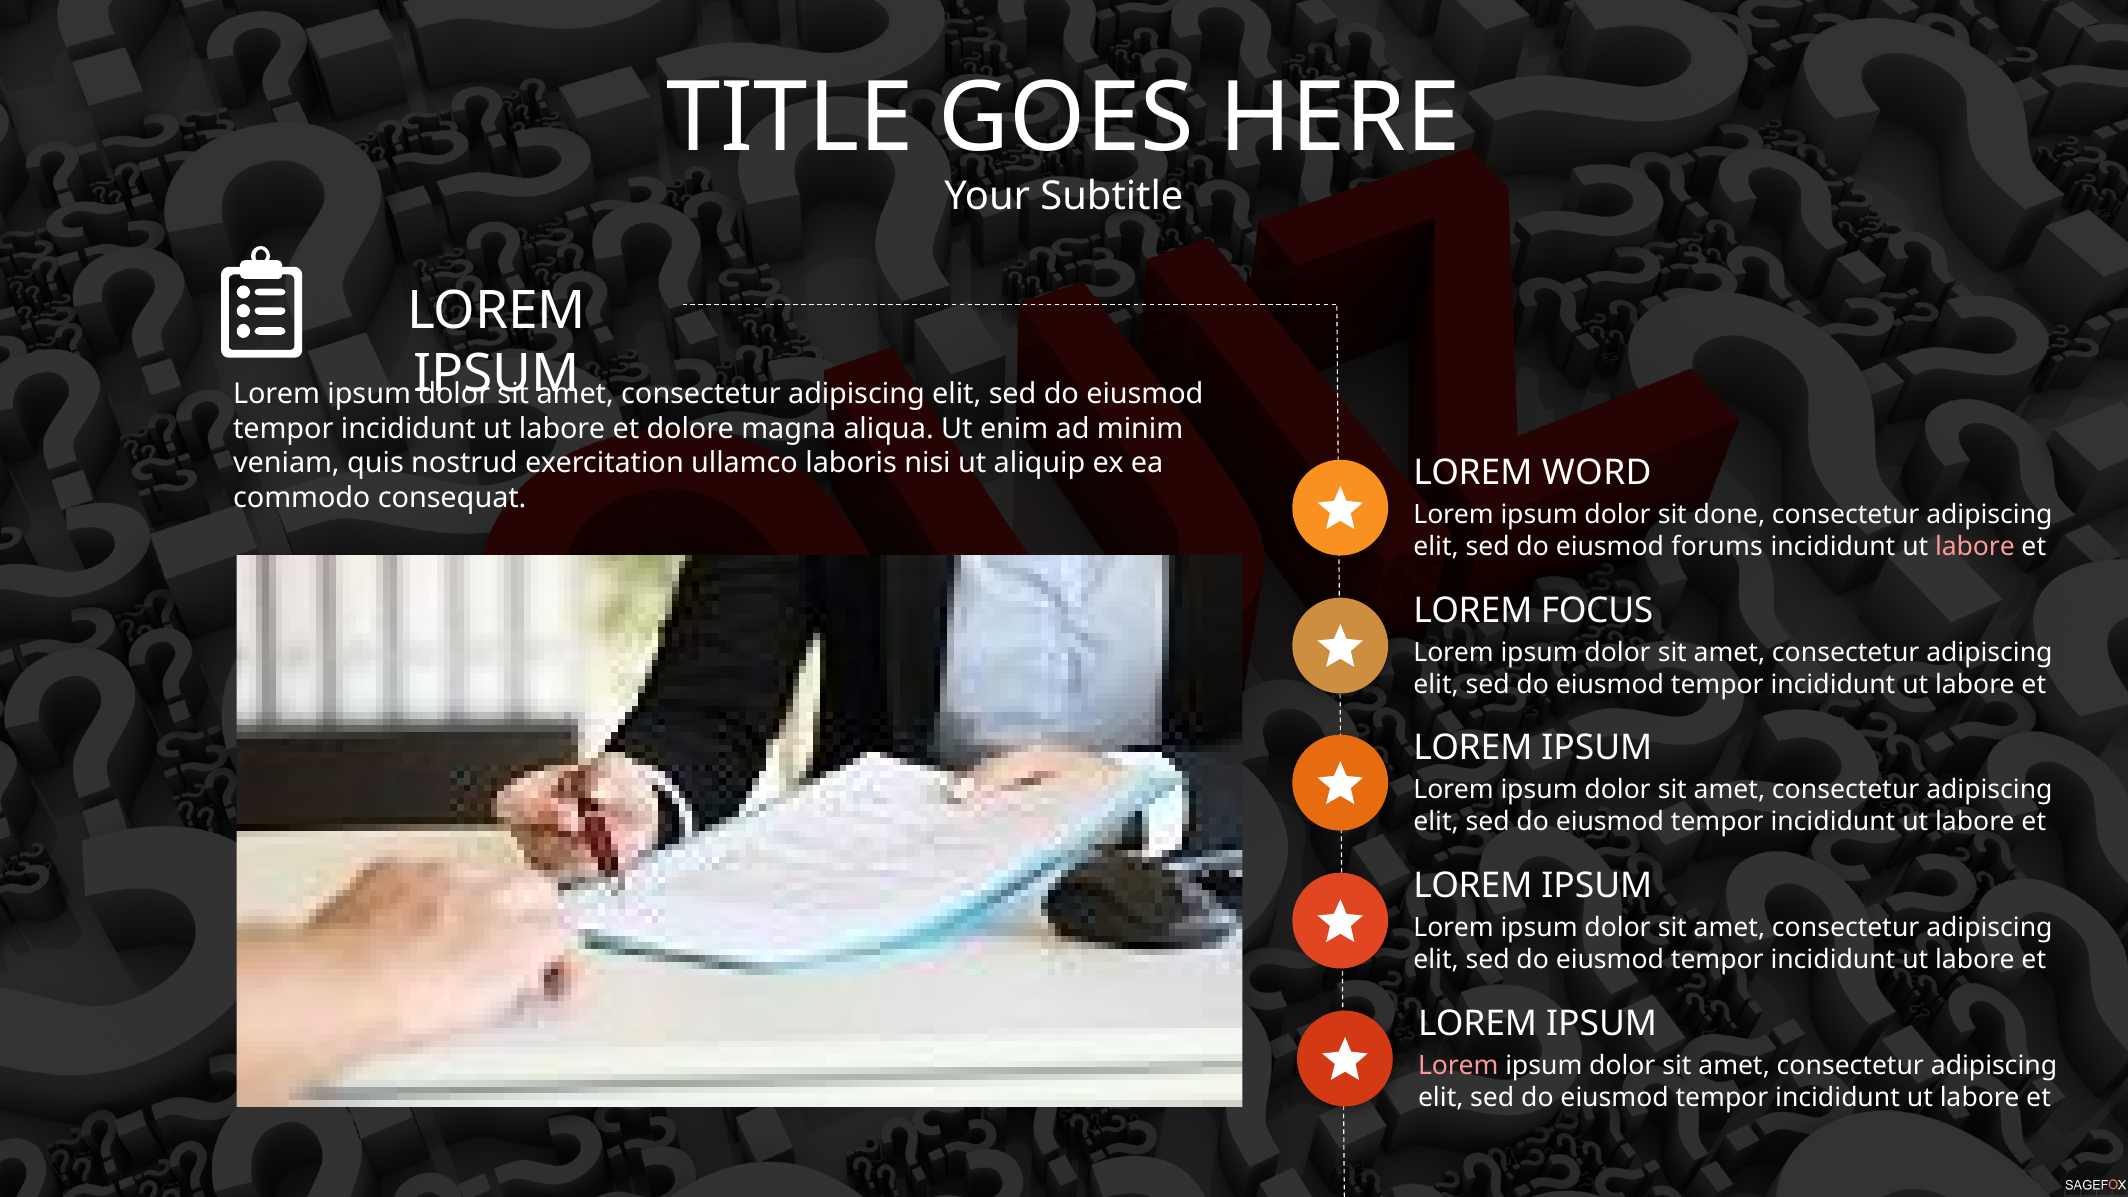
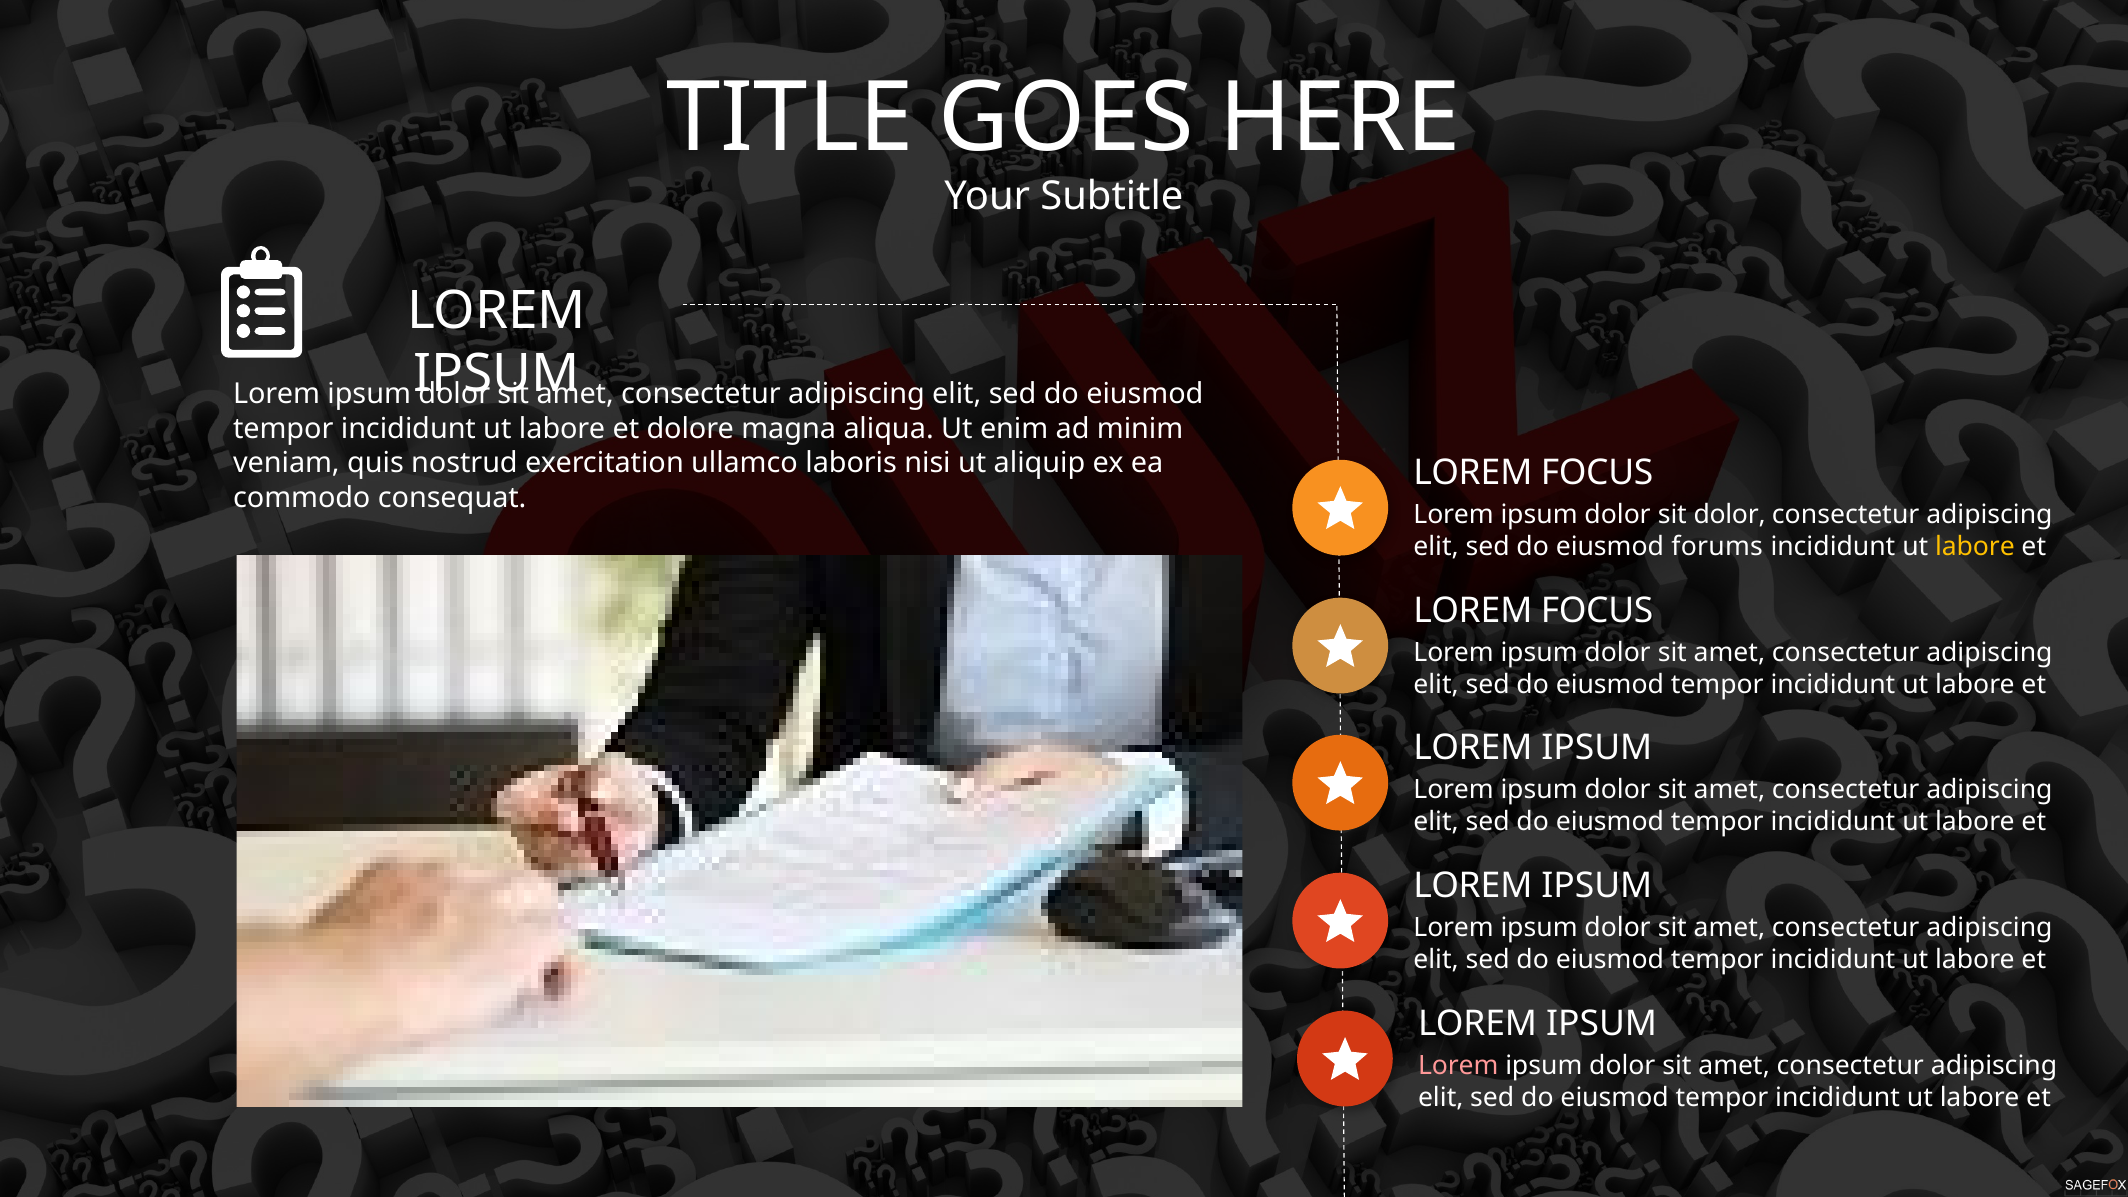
WORD at (1597, 473): WORD -> FOCUS
sit done: done -> dolor
labore at (1975, 547) colour: pink -> yellow
